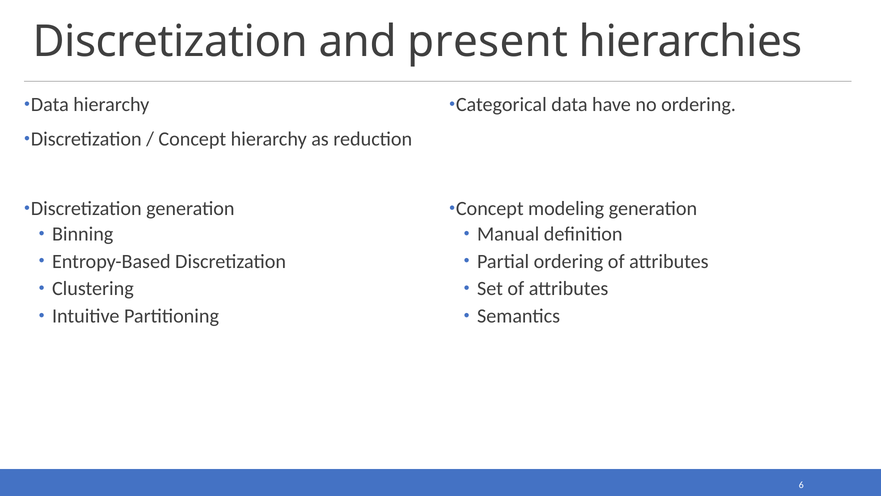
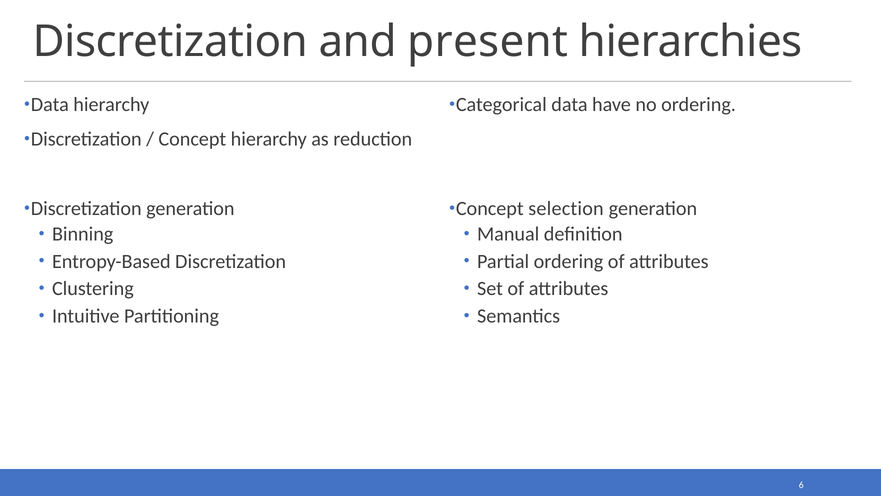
modeling: modeling -> selection
